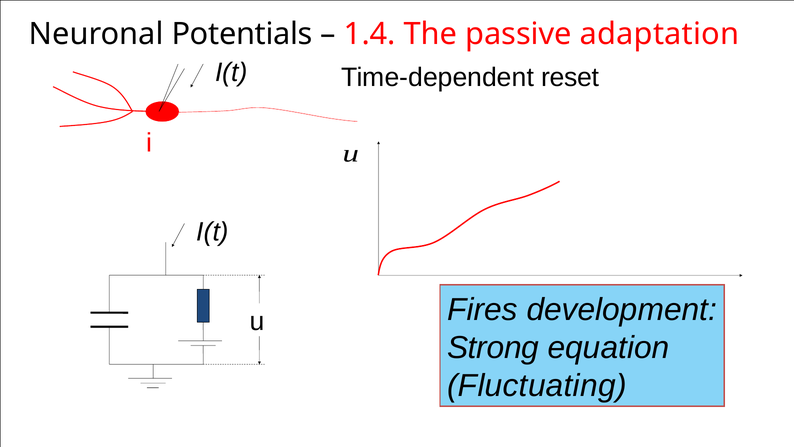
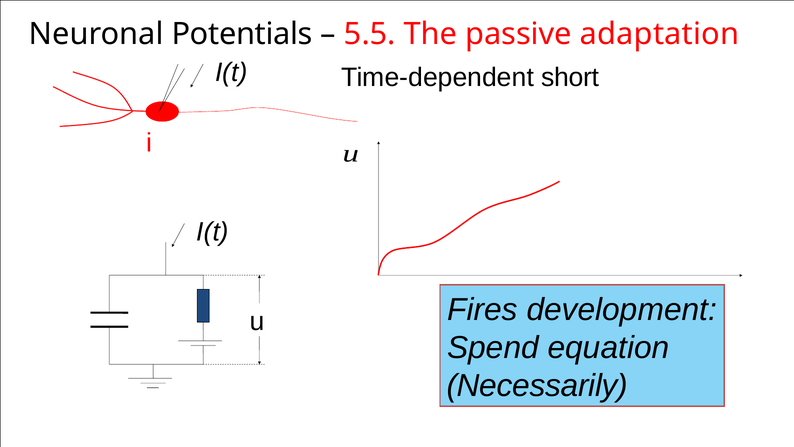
1.4: 1.4 -> 5.5
reset: reset -> short
Strong: Strong -> Spend
Fluctuating: Fluctuating -> Necessarily
